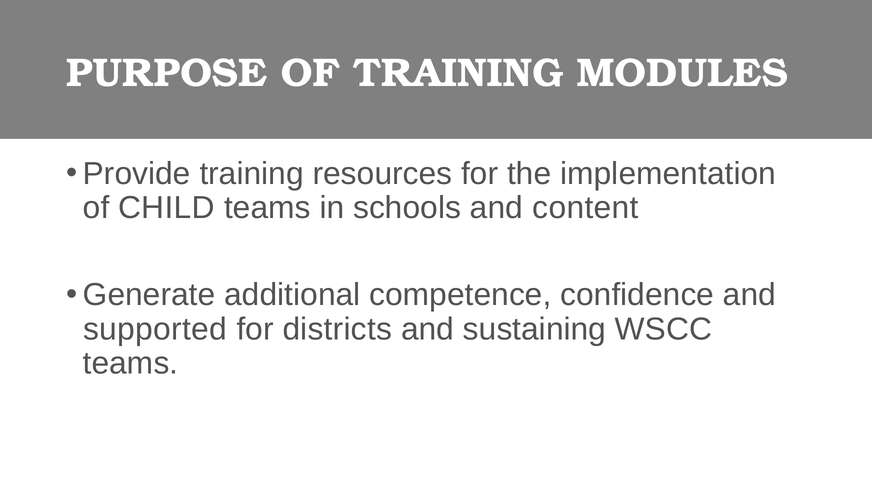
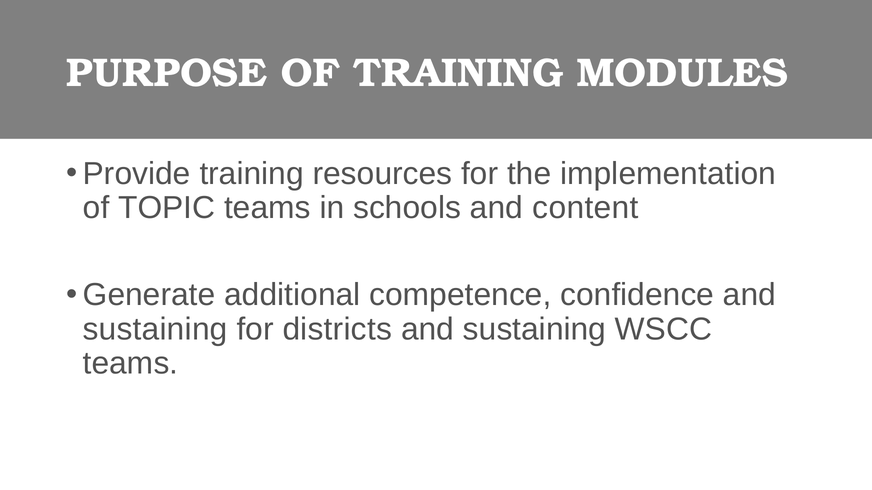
CHILD: CHILD -> TOPIC
supported at (155, 329): supported -> sustaining
